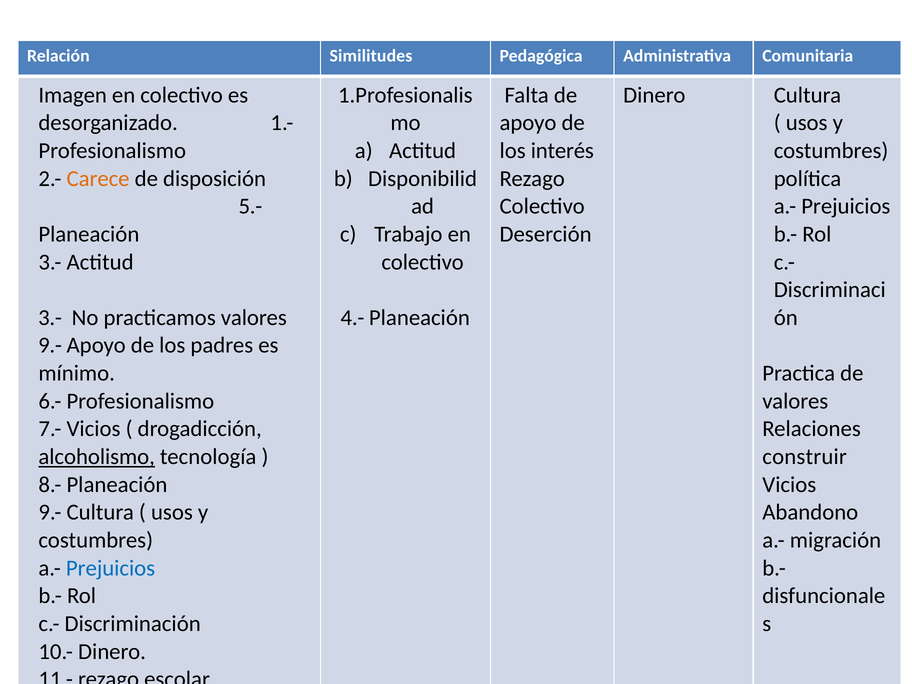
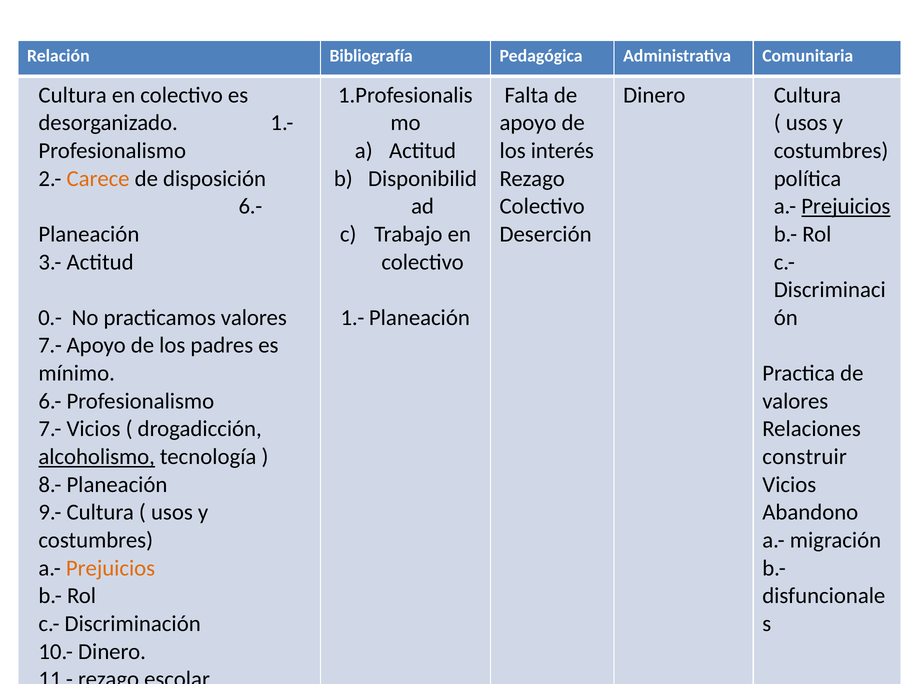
Similitudes: Similitudes -> Bibliografía
Imagen at (73, 95): Imagen -> Cultura
5.- at (250, 206): 5.- -> 6.-
Prejuicios at (846, 206) underline: none -> present
3.- at (50, 318): 3.- -> 0.-
4.- at (352, 318): 4.- -> 1.-
9.- at (50, 345): 9.- -> 7.-
Prejuicios at (111, 568) colour: blue -> orange
